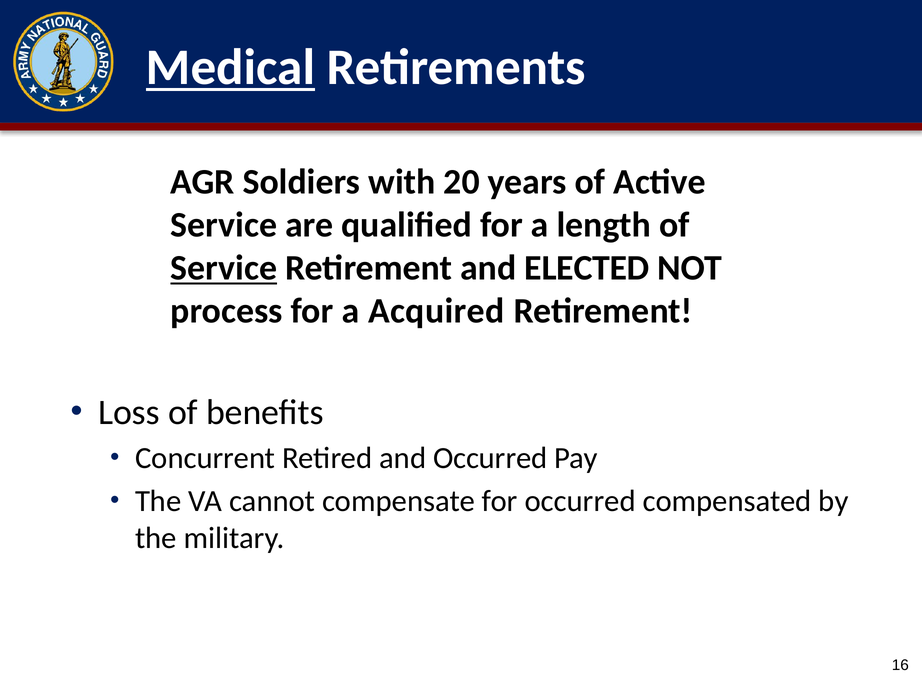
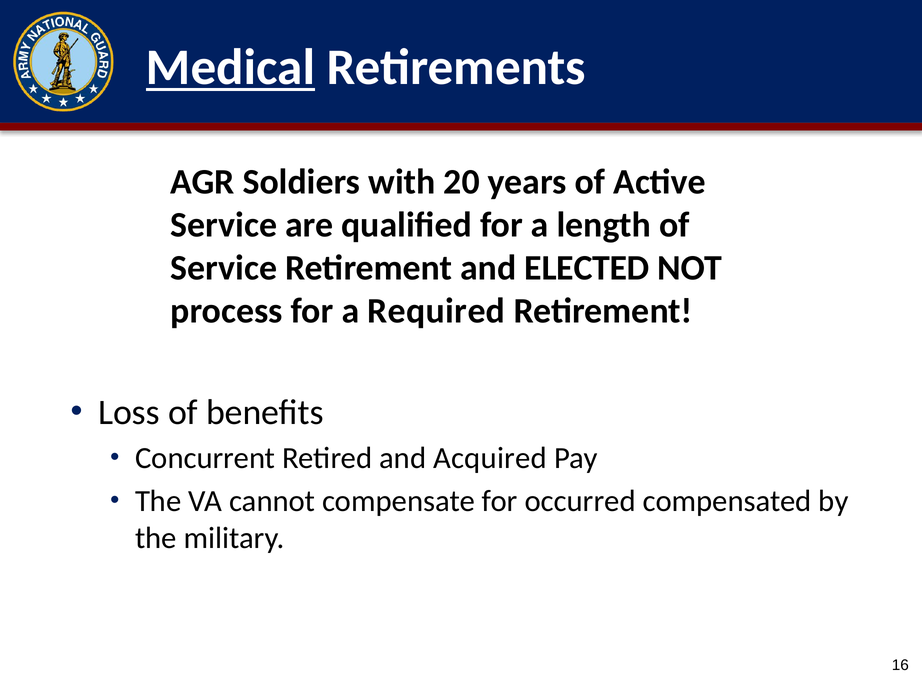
Service at (224, 268) underline: present -> none
Acquired: Acquired -> Required
and Occurred: Occurred -> Acquired
